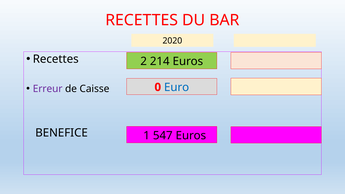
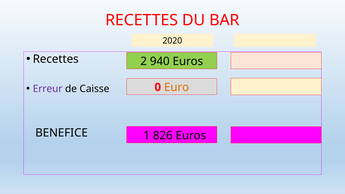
214: 214 -> 940
Euro colour: blue -> orange
547: 547 -> 826
